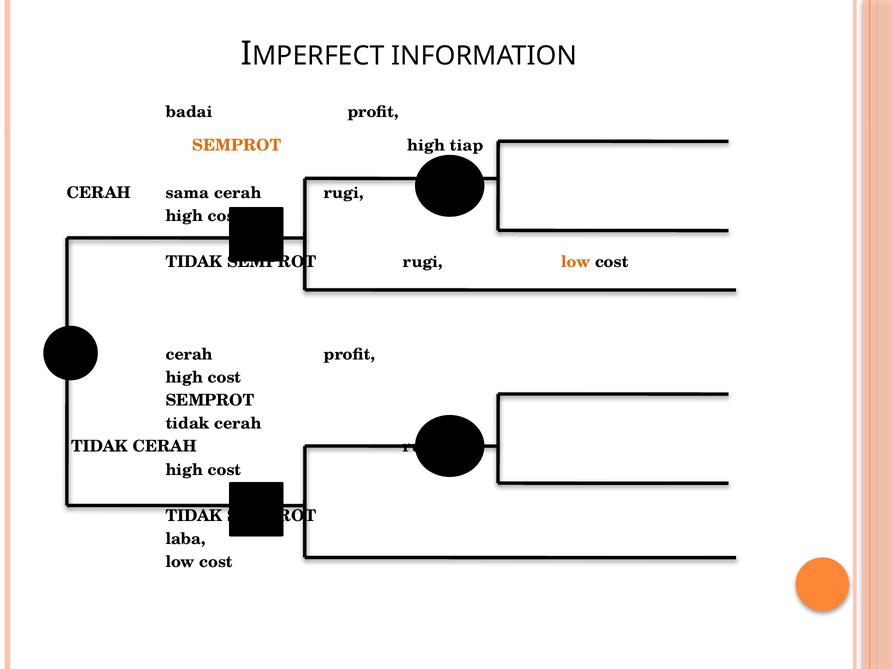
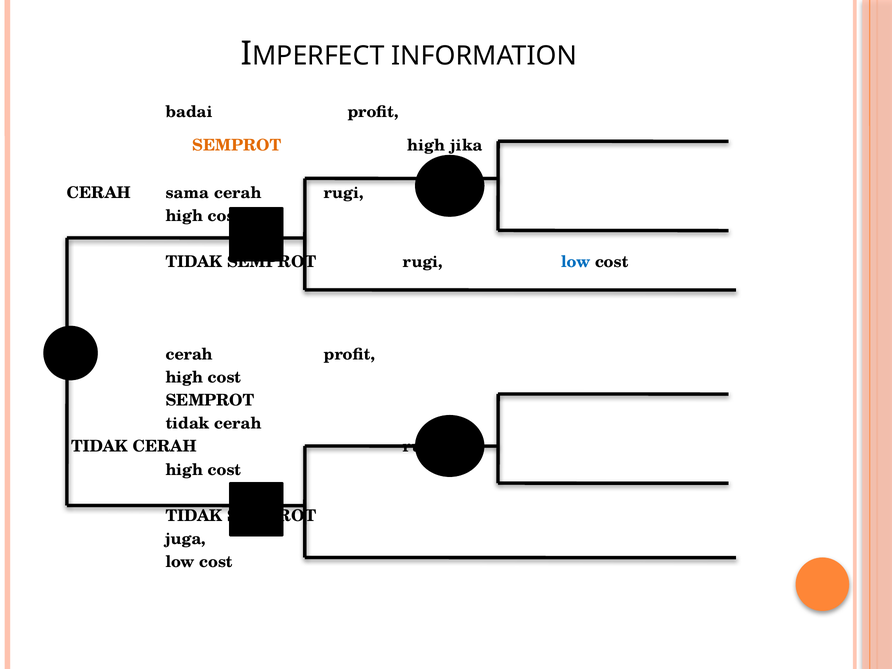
tiap: tiap -> jika
low at (576, 262) colour: orange -> blue
laba: laba -> juga
